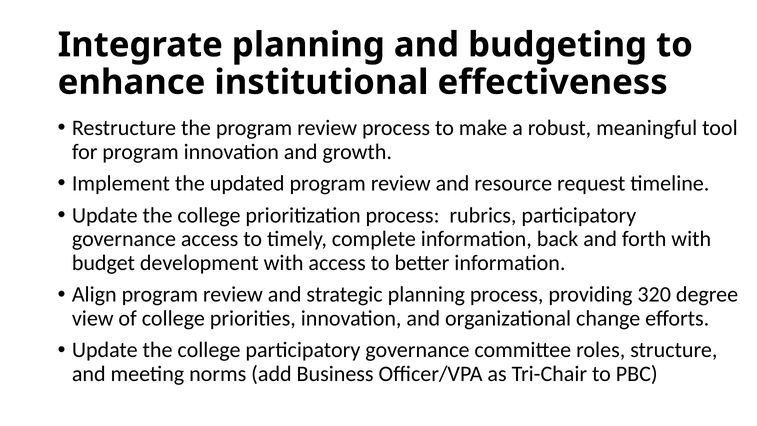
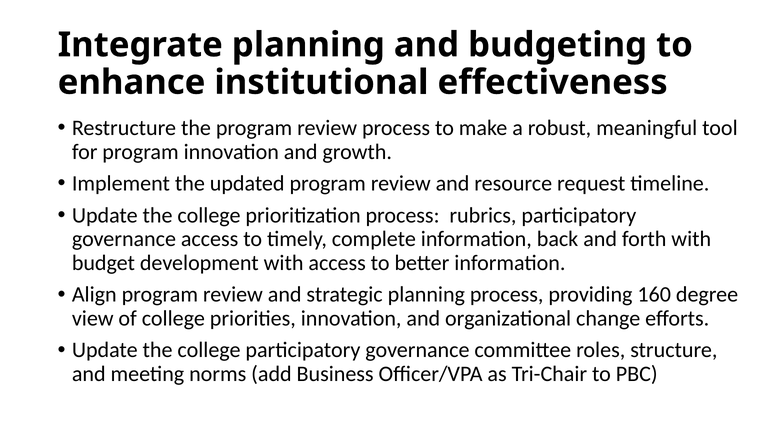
320: 320 -> 160
